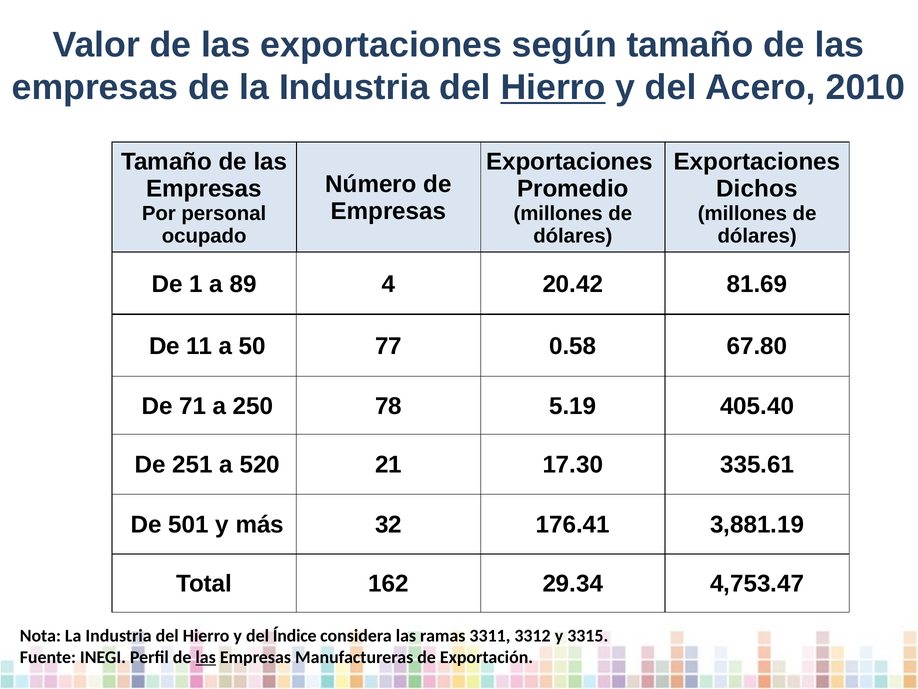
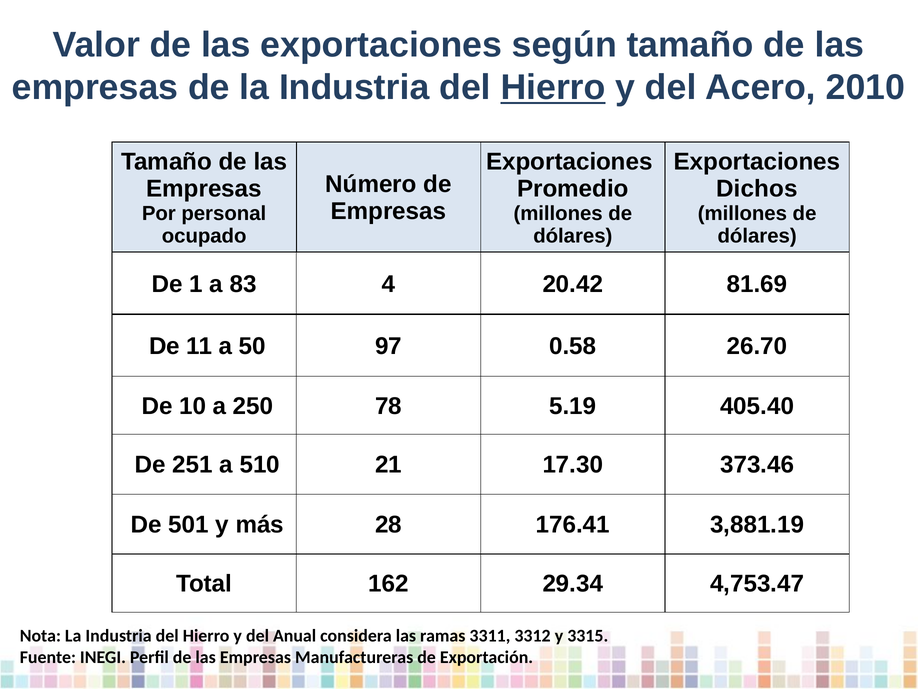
89: 89 -> 83
77: 77 -> 97
67.80: 67.80 -> 26.70
71: 71 -> 10
520: 520 -> 510
335.61: 335.61 -> 373.46
32: 32 -> 28
Índice: Índice -> Anual
las at (206, 657) underline: present -> none
